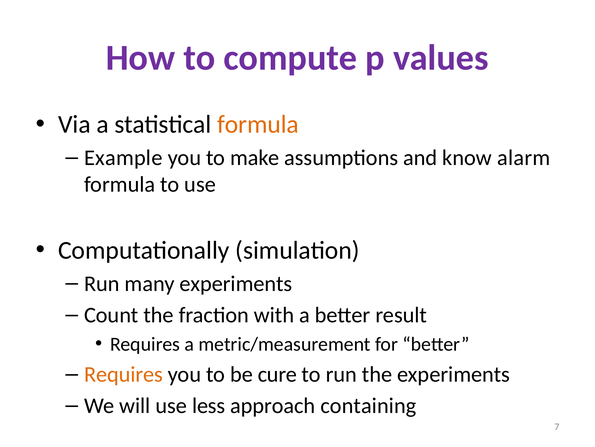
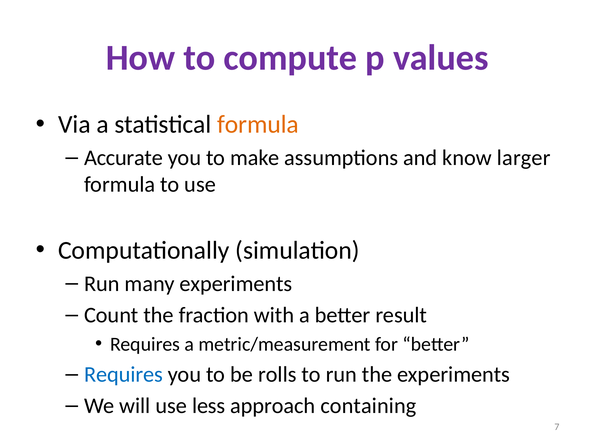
Example: Example -> Accurate
alarm: alarm -> larger
Requires at (123, 374) colour: orange -> blue
cure: cure -> rolls
